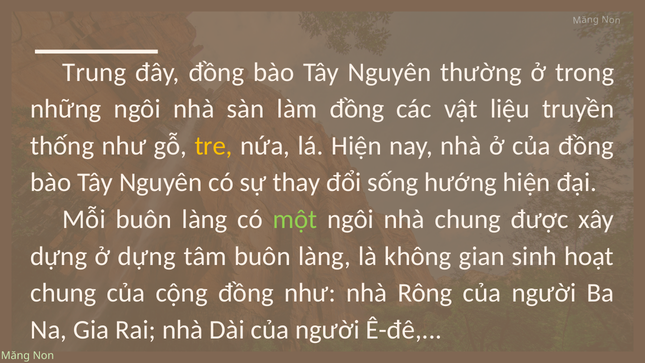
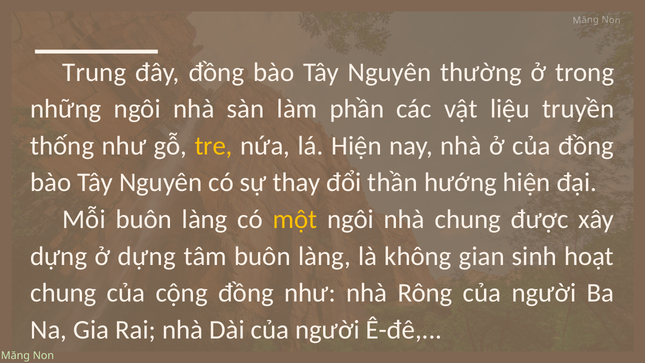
làm đồng: đồng -> phần
sống: sống -> thần
một colour: light green -> yellow
